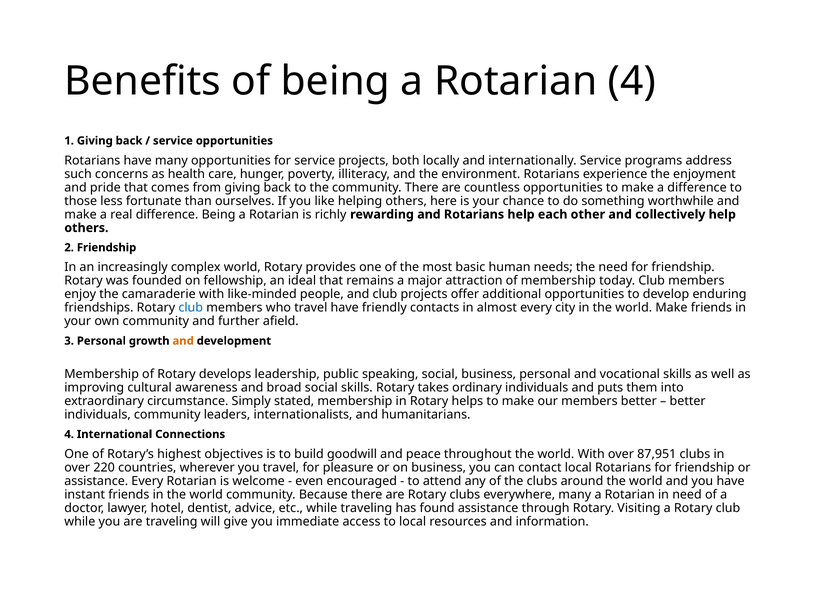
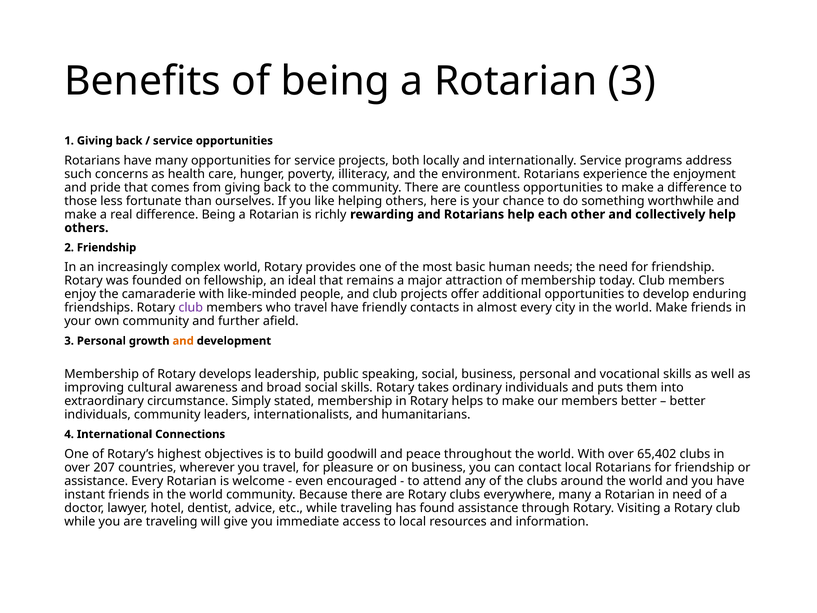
Rotarian 4: 4 -> 3
club at (191, 308) colour: blue -> purple
87,951: 87,951 -> 65,402
220: 220 -> 207
